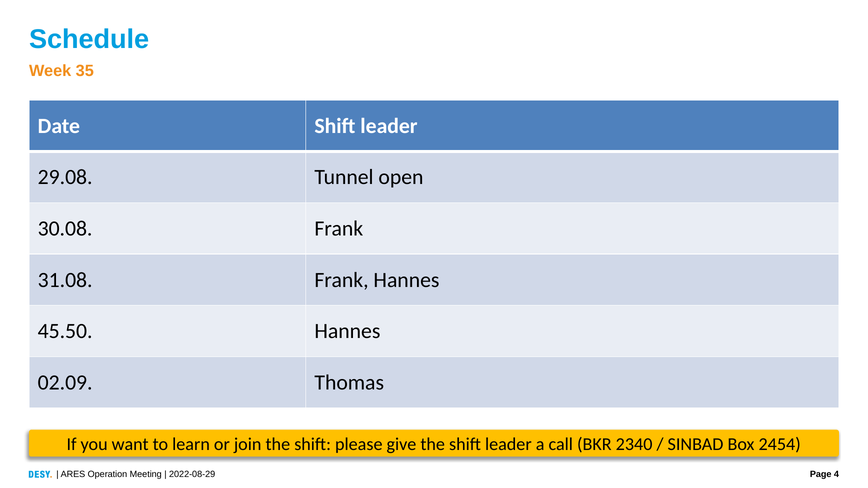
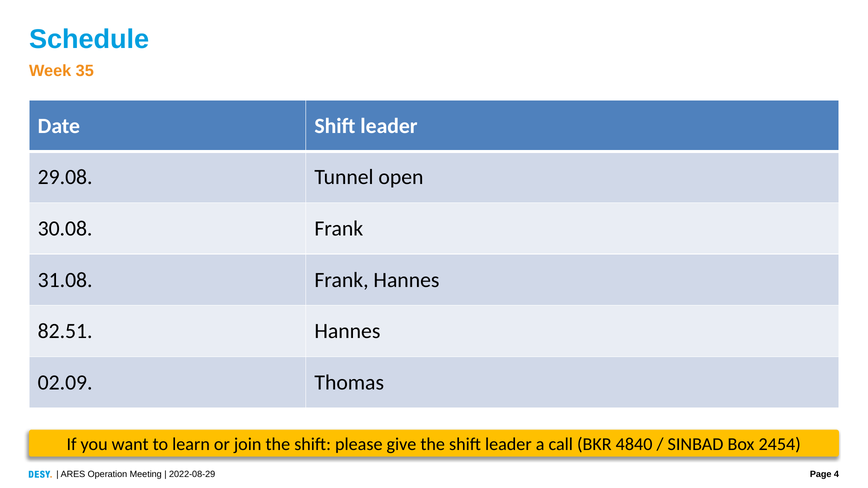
45.50: 45.50 -> 82.51
2340: 2340 -> 4840
